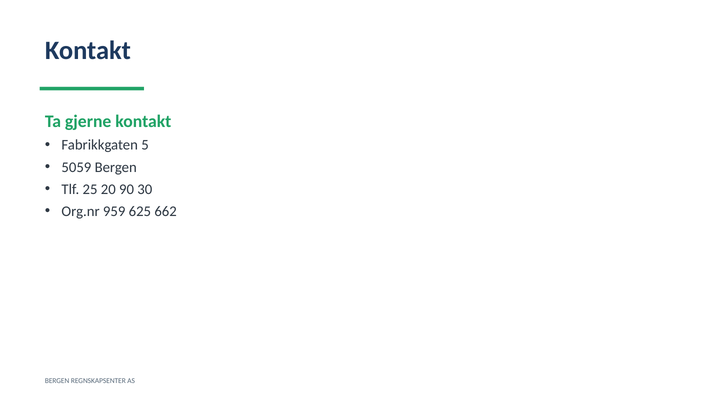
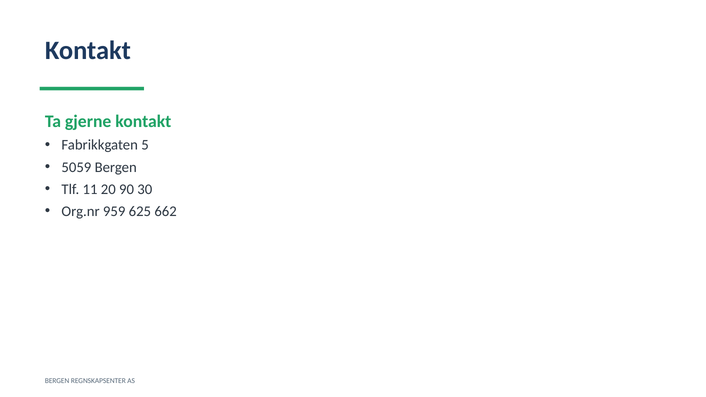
25: 25 -> 11
